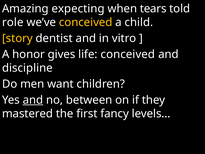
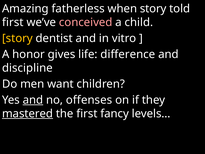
expecting: expecting -> fatherless
when tears: tears -> story
role at (13, 22): role -> first
conceived at (86, 22) colour: yellow -> pink
life conceived: conceived -> difference
between: between -> offenses
mastered underline: none -> present
